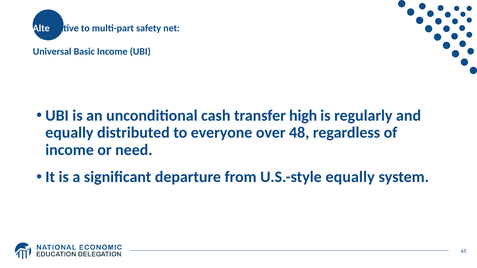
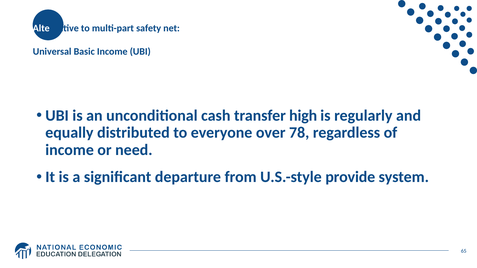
48: 48 -> 78
U.S.-style equally: equally -> provide
